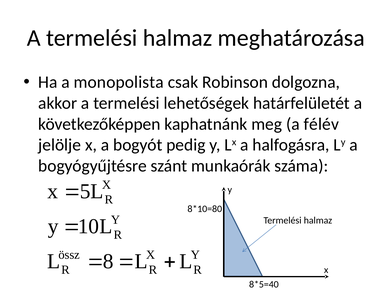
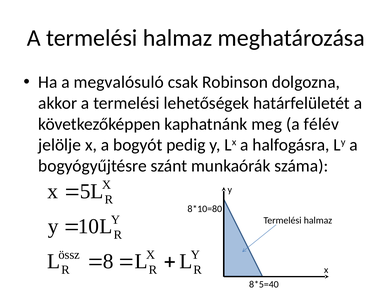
monopolista: monopolista -> megvalósuló
